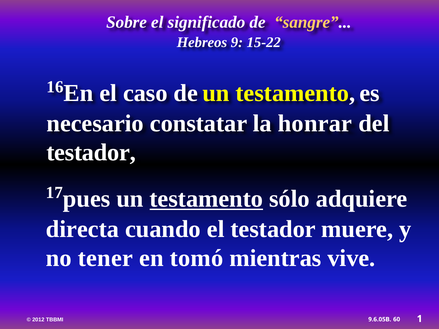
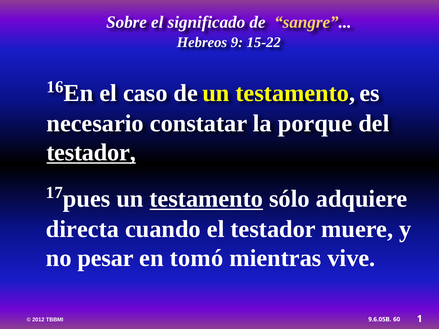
honrar: honrar -> porque
testador at (91, 153) underline: none -> present
tener: tener -> pesar
